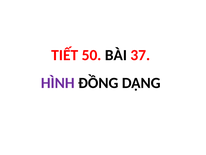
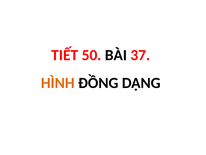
HÌNH colour: purple -> orange
